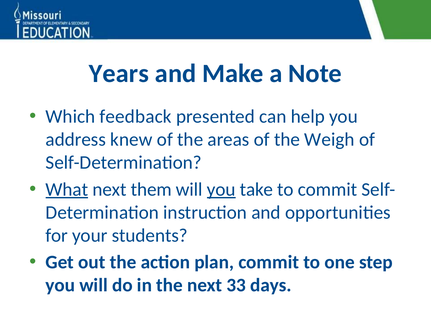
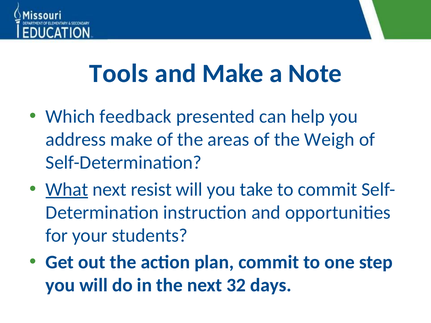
Years: Years -> Tools
address knew: knew -> make
them: them -> resist
you at (221, 190) underline: present -> none
33: 33 -> 32
